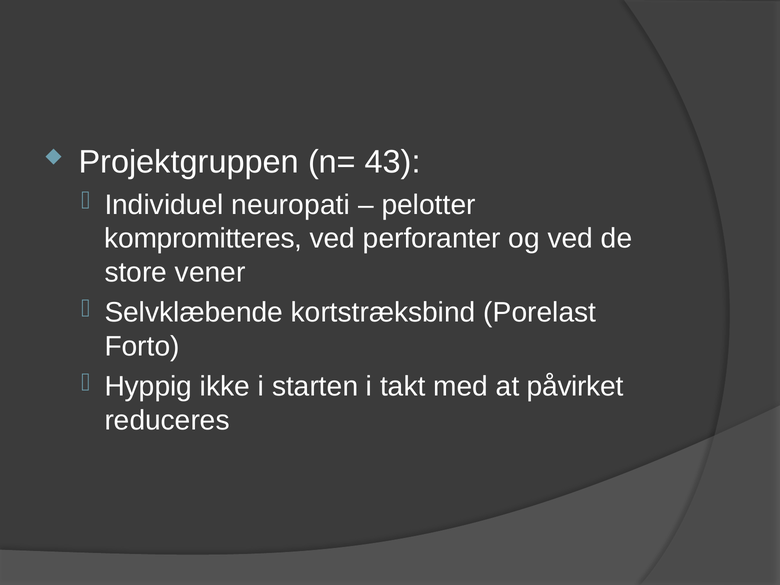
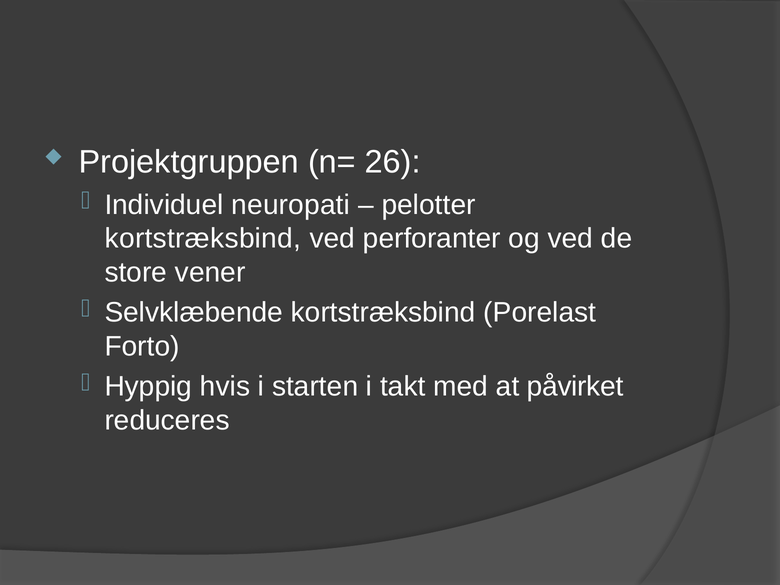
43: 43 -> 26
kompromitteres at (203, 238): kompromitteres -> kortstræksbind
ikke: ikke -> hvis
